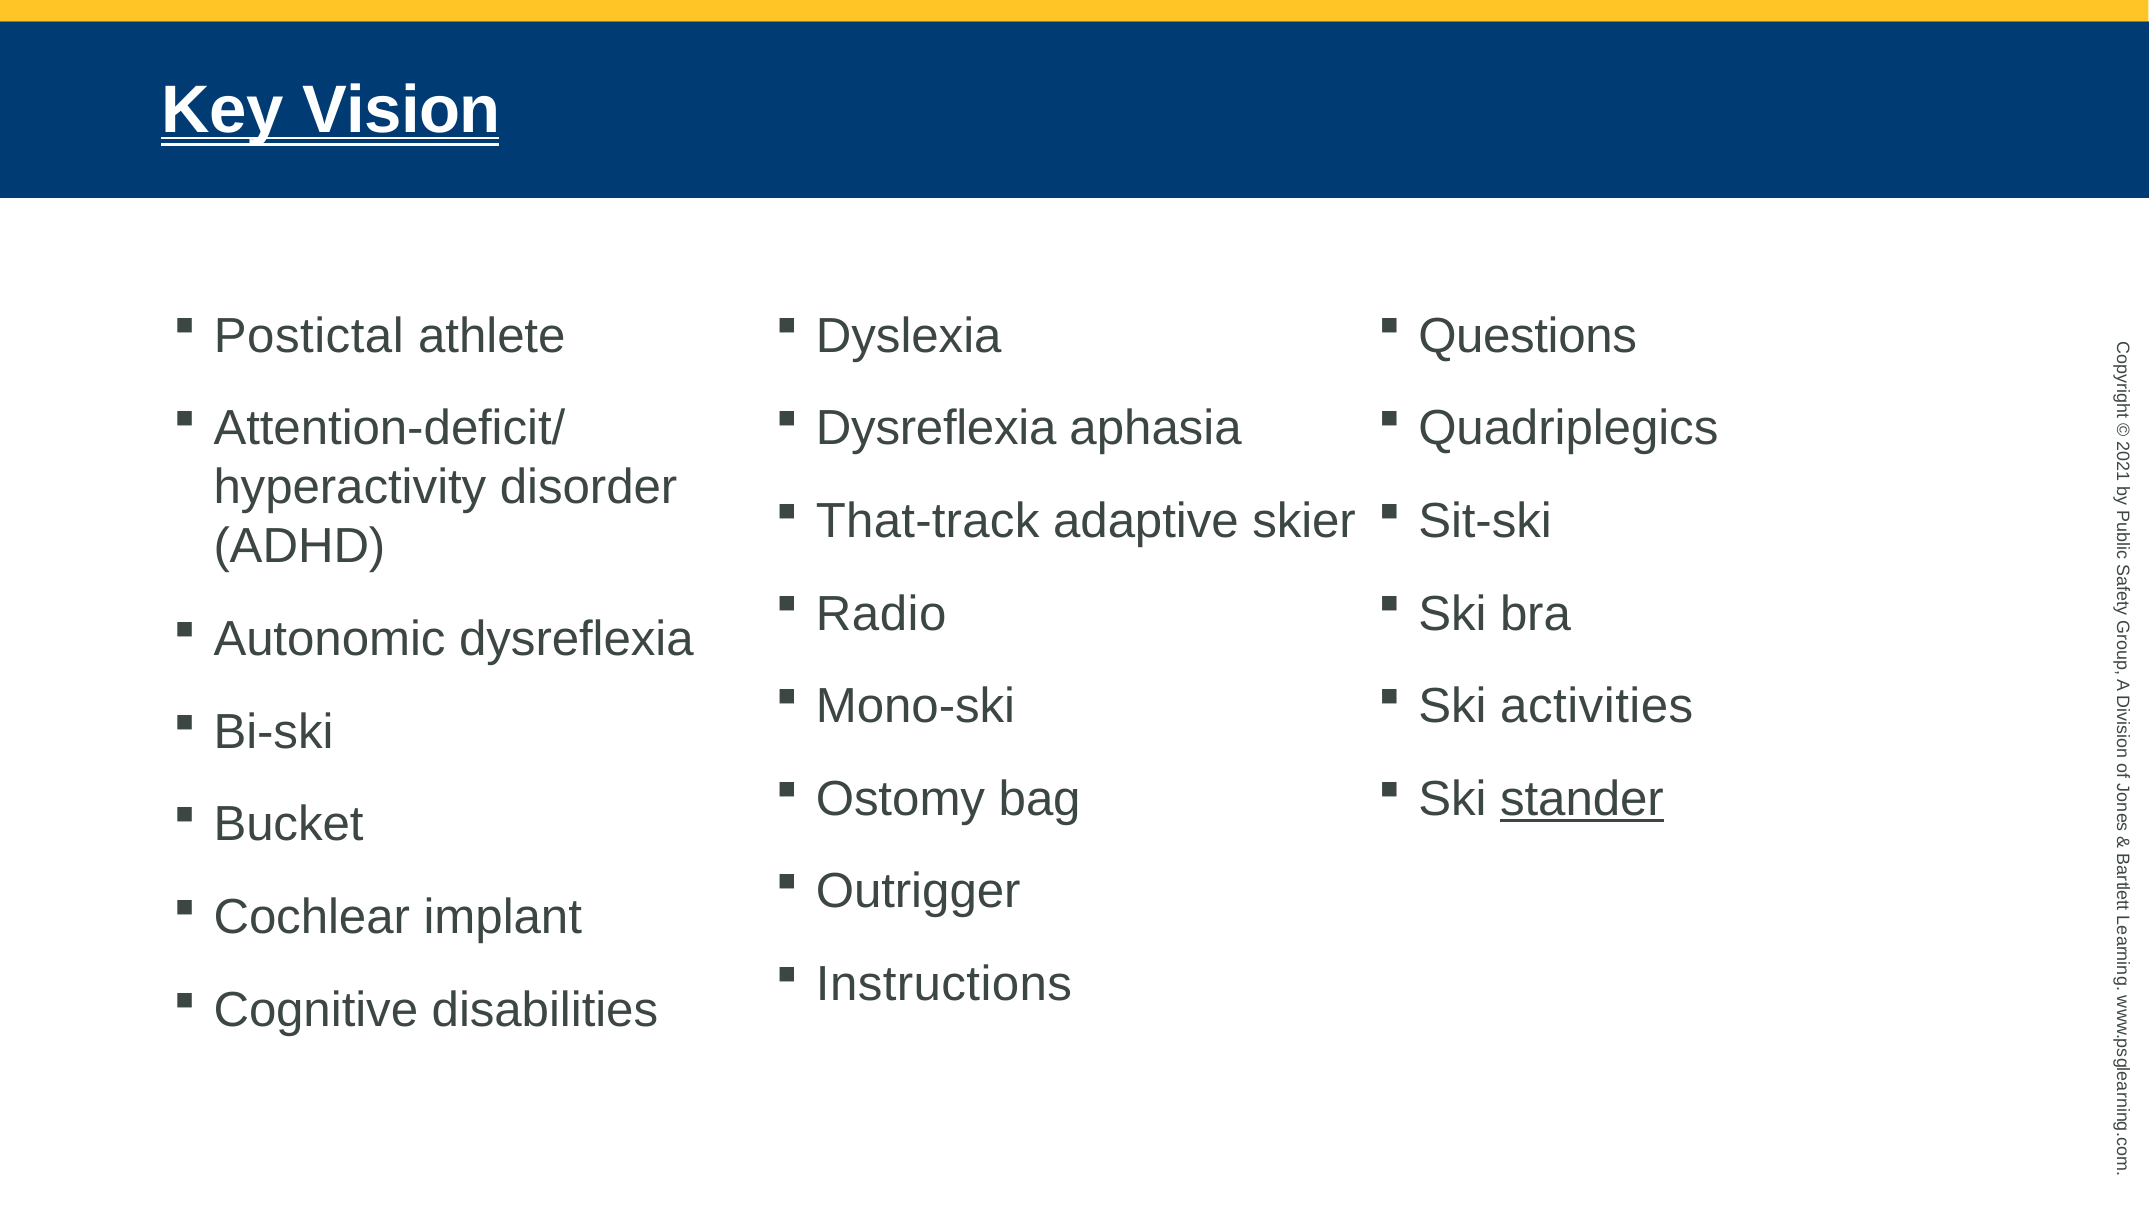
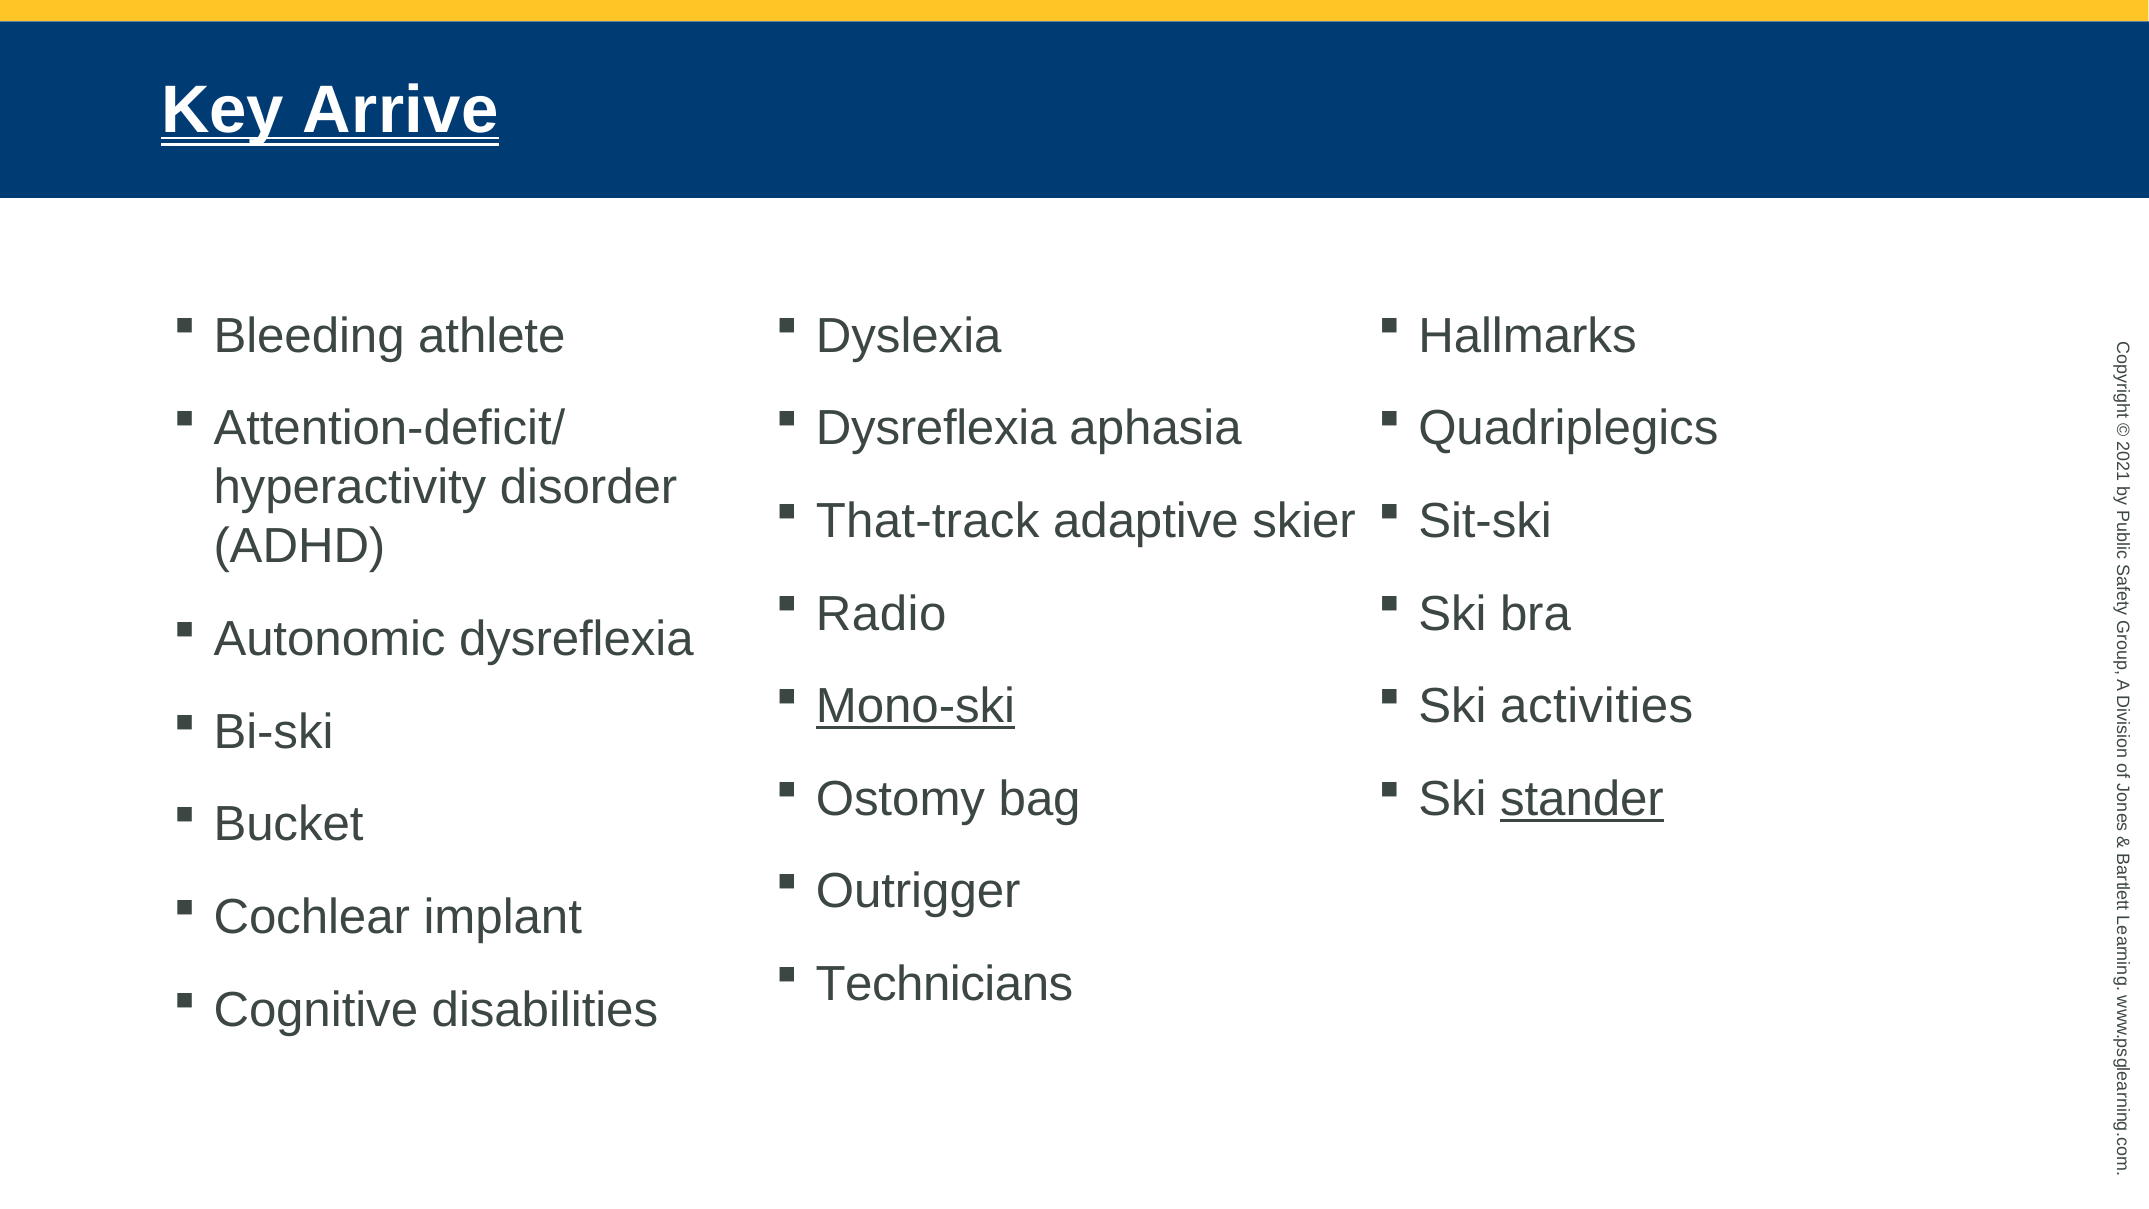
Vision: Vision -> Arrive
Postictal: Postictal -> Bleeding
Questions: Questions -> Hallmarks
Mono-ski underline: none -> present
Instructions: Instructions -> Technicians
